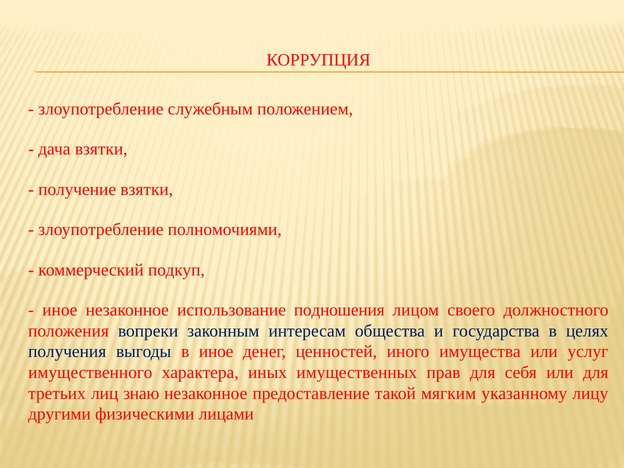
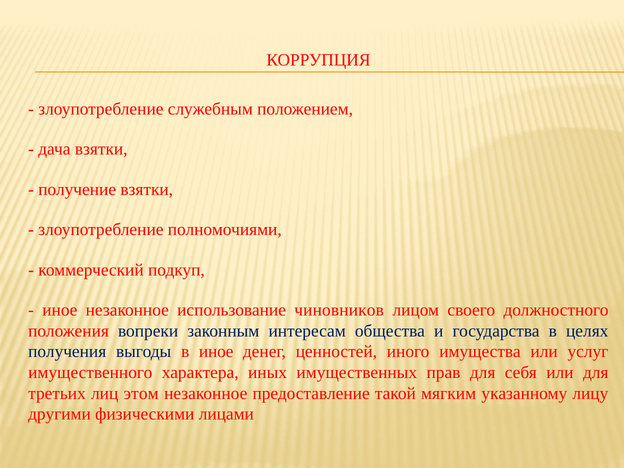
подношения: подношения -> чиновников
знаю: знаю -> этом
